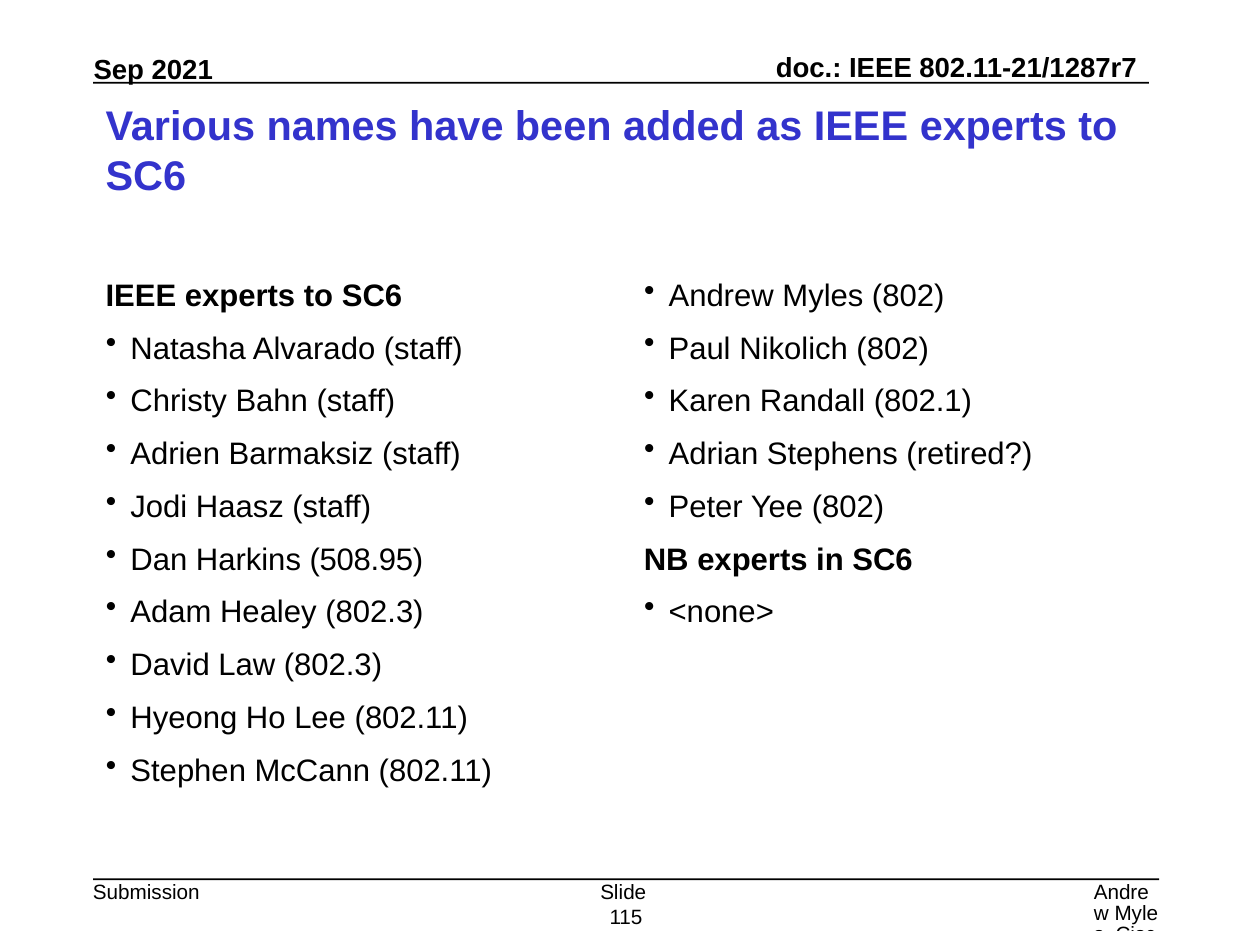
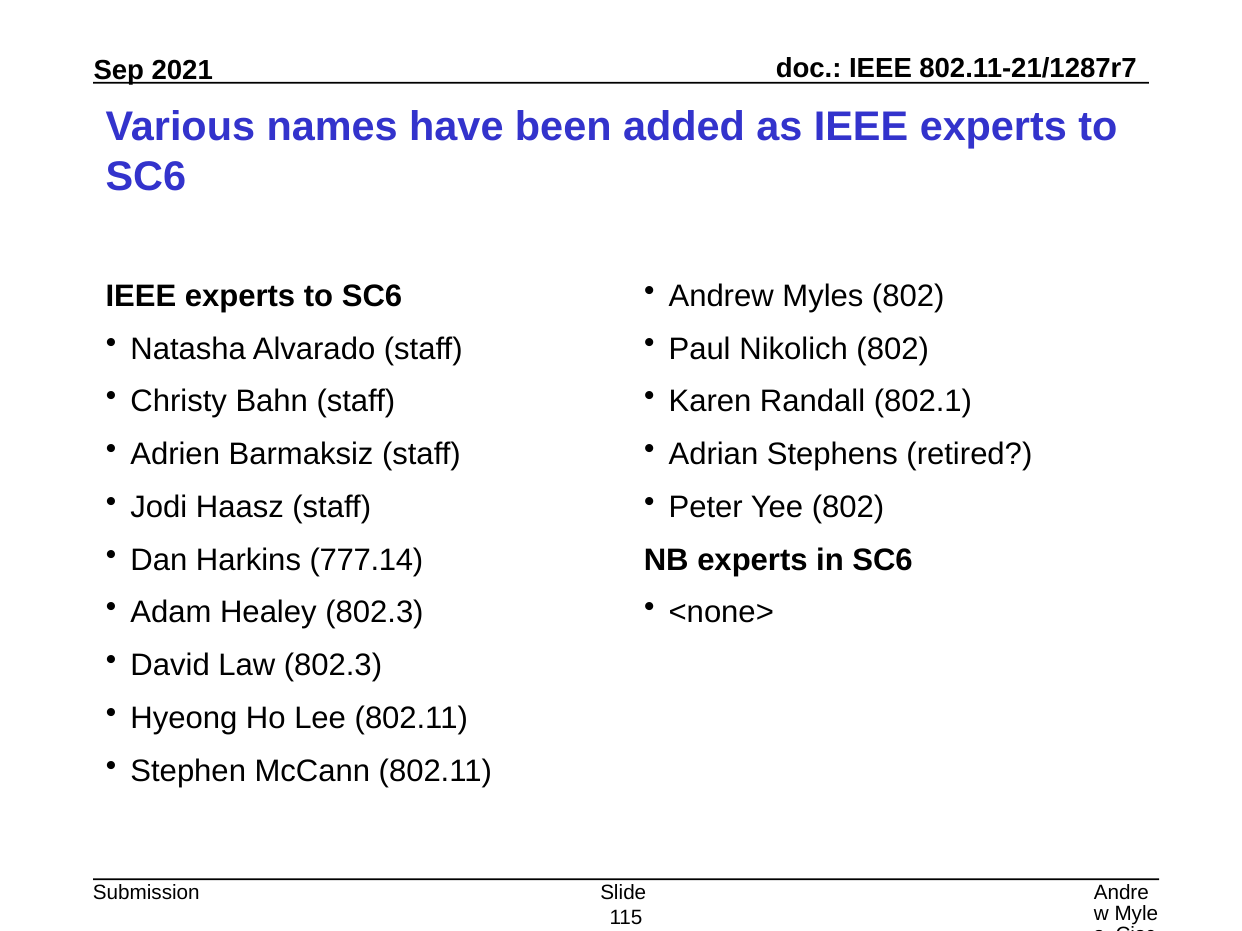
508.95: 508.95 -> 777.14
